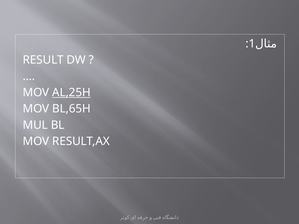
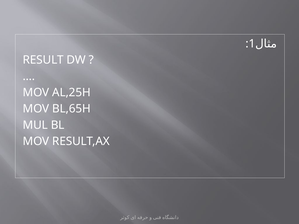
AL,25H underline: present -> none
